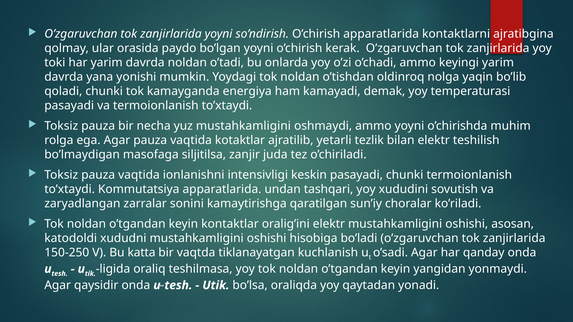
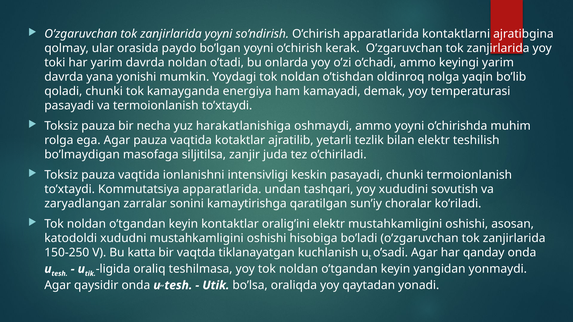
yuz mustahkamligini: mustahkamligini -> harakatlanishiga
